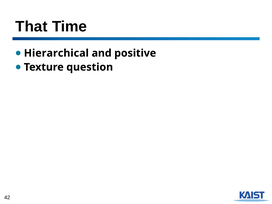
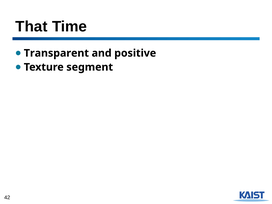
Hierarchical: Hierarchical -> Transparent
question: question -> segment
